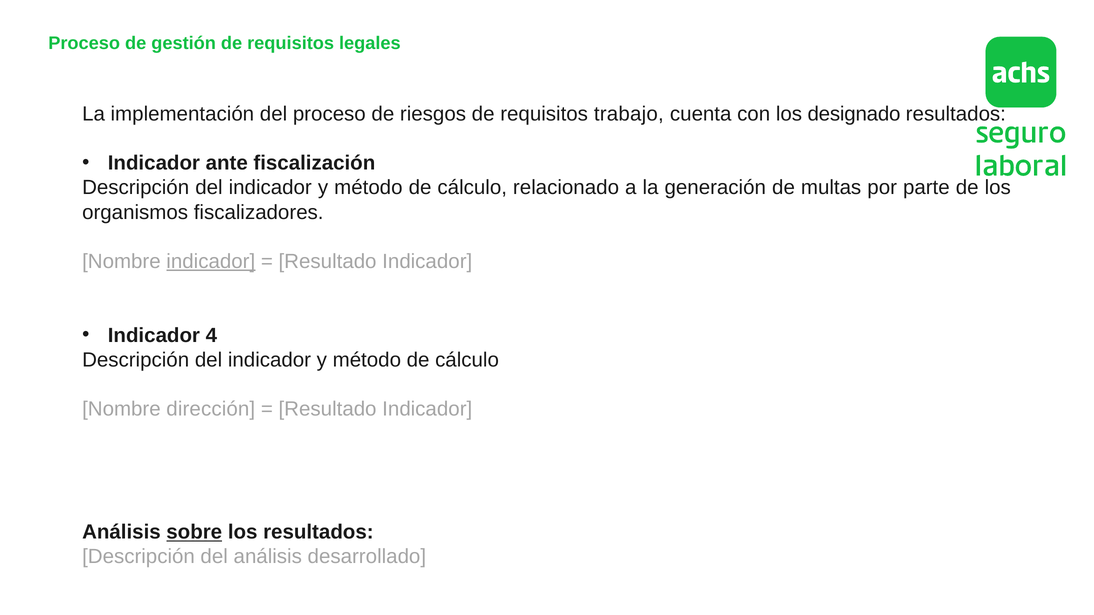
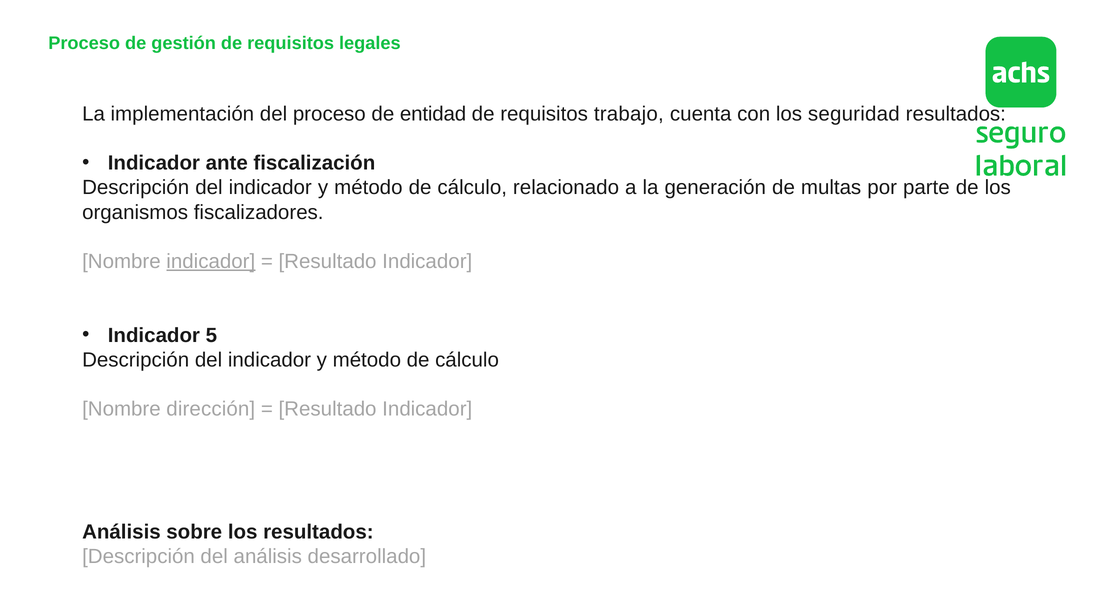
riesgos: riesgos -> entidad
designado: designado -> seguridad
4: 4 -> 5
sobre underline: present -> none
